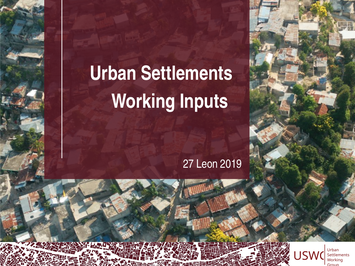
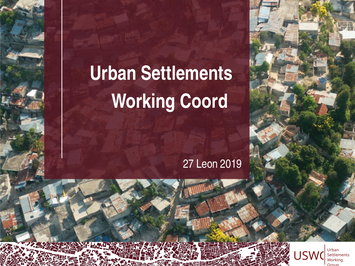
Inputs: Inputs -> Coord
